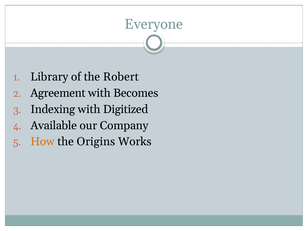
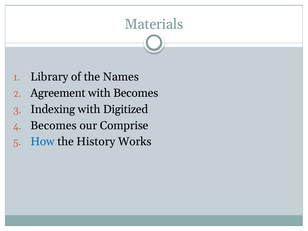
Everyone: Everyone -> Materials
Robert: Robert -> Names
Available at (54, 125): Available -> Becomes
Company: Company -> Comprise
How colour: orange -> blue
Origins: Origins -> History
